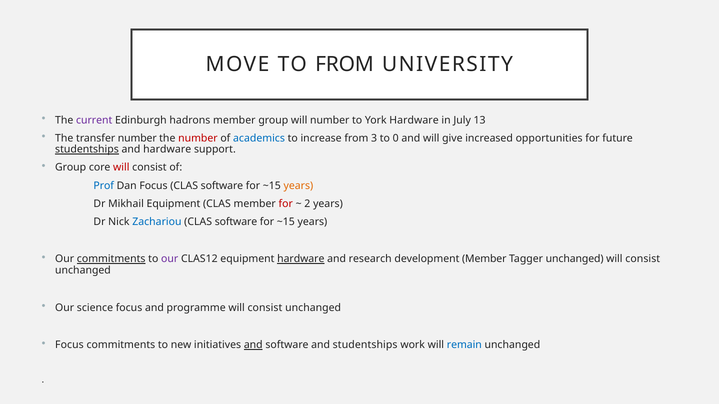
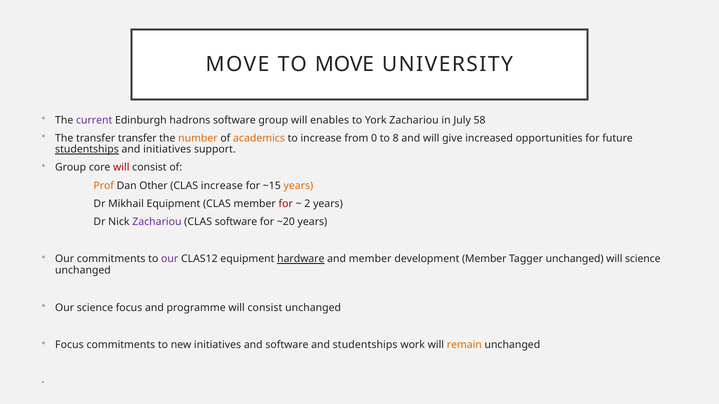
TO FROM: FROM -> MOVE
hadrons member: member -> software
will number: number -> enables
York Hardware: Hardware -> Zachariou
13: 13 -> 58
transfer number: number -> transfer
number at (198, 138) colour: red -> orange
academics colour: blue -> orange
3: 3 -> 0
0: 0 -> 8
and hardware: hardware -> initiatives
Prof colour: blue -> orange
Dan Focus: Focus -> Other
software at (222, 186): software -> increase
Zachariou at (157, 222) colour: blue -> purple
~15 at (286, 222): ~15 -> ~20
commitments at (111, 259) underline: present -> none
and research: research -> member
consist at (643, 259): consist -> science
and at (253, 345) underline: present -> none
remain colour: blue -> orange
